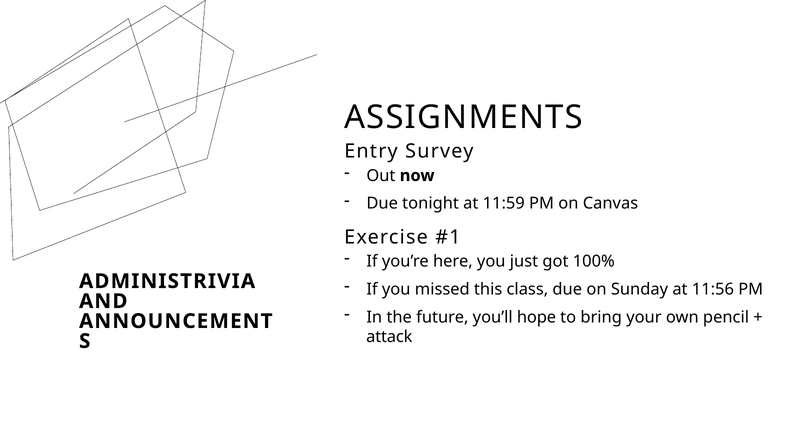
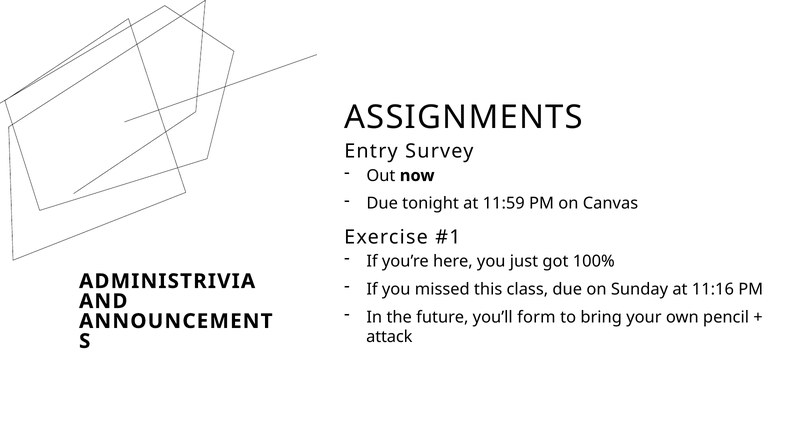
11:56: 11:56 -> 11:16
hope: hope -> form
